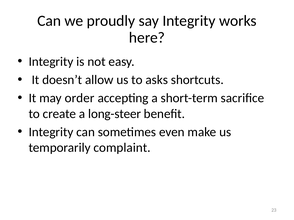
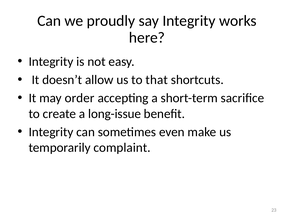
asks: asks -> that
long-steer: long-steer -> long-issue
